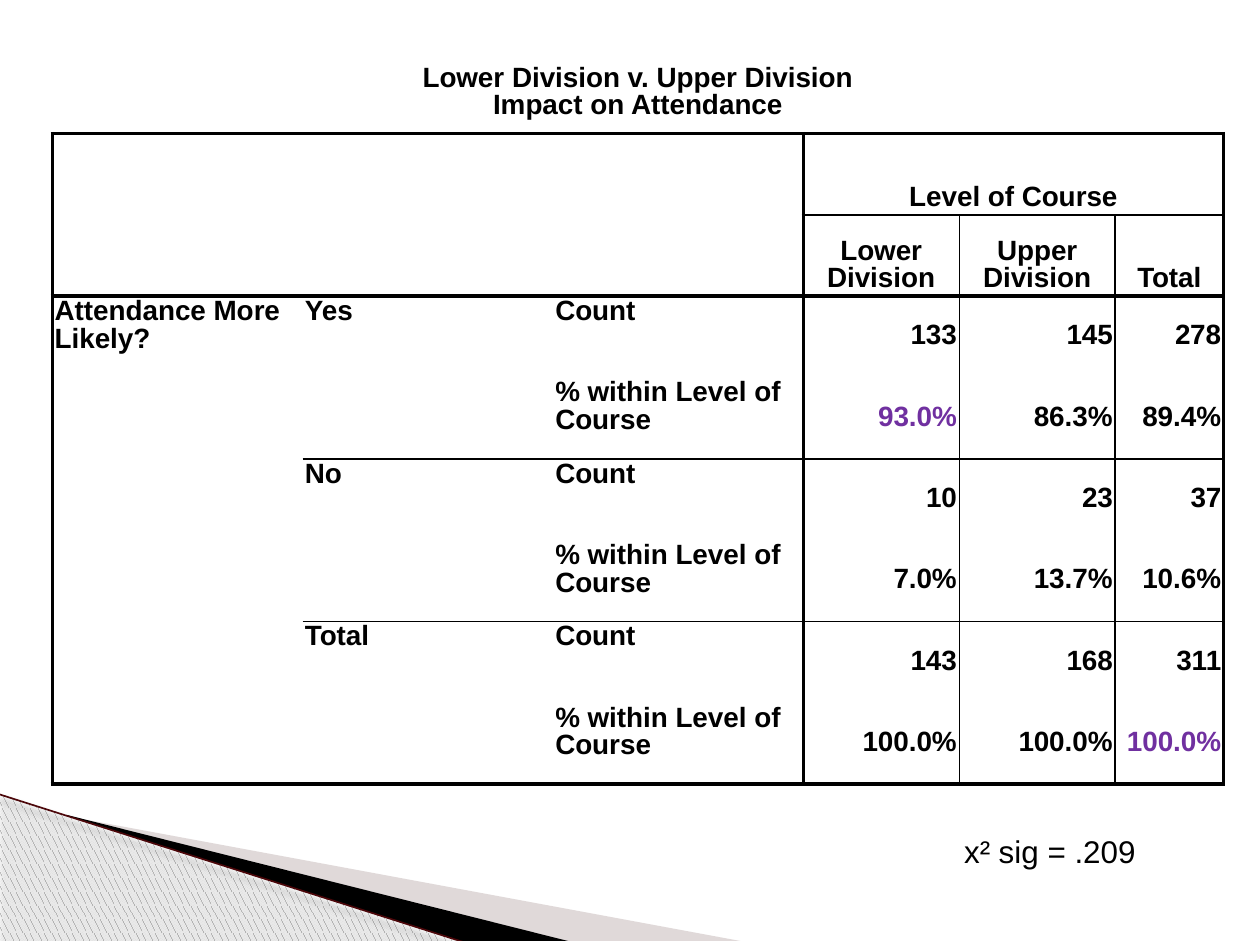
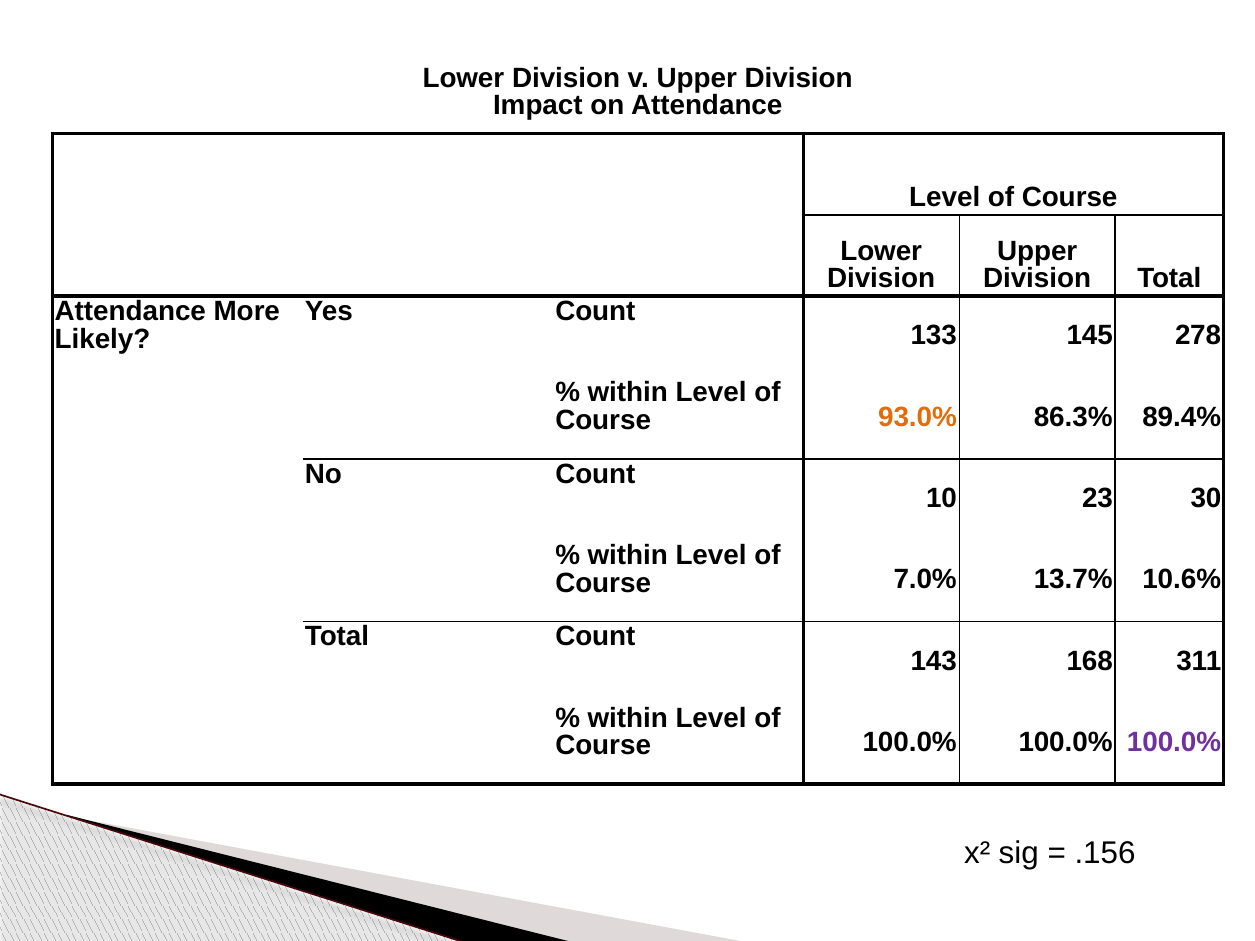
93.0% colour: purple -> orange
37: 37 -> 30
.209: .209 -> .156
